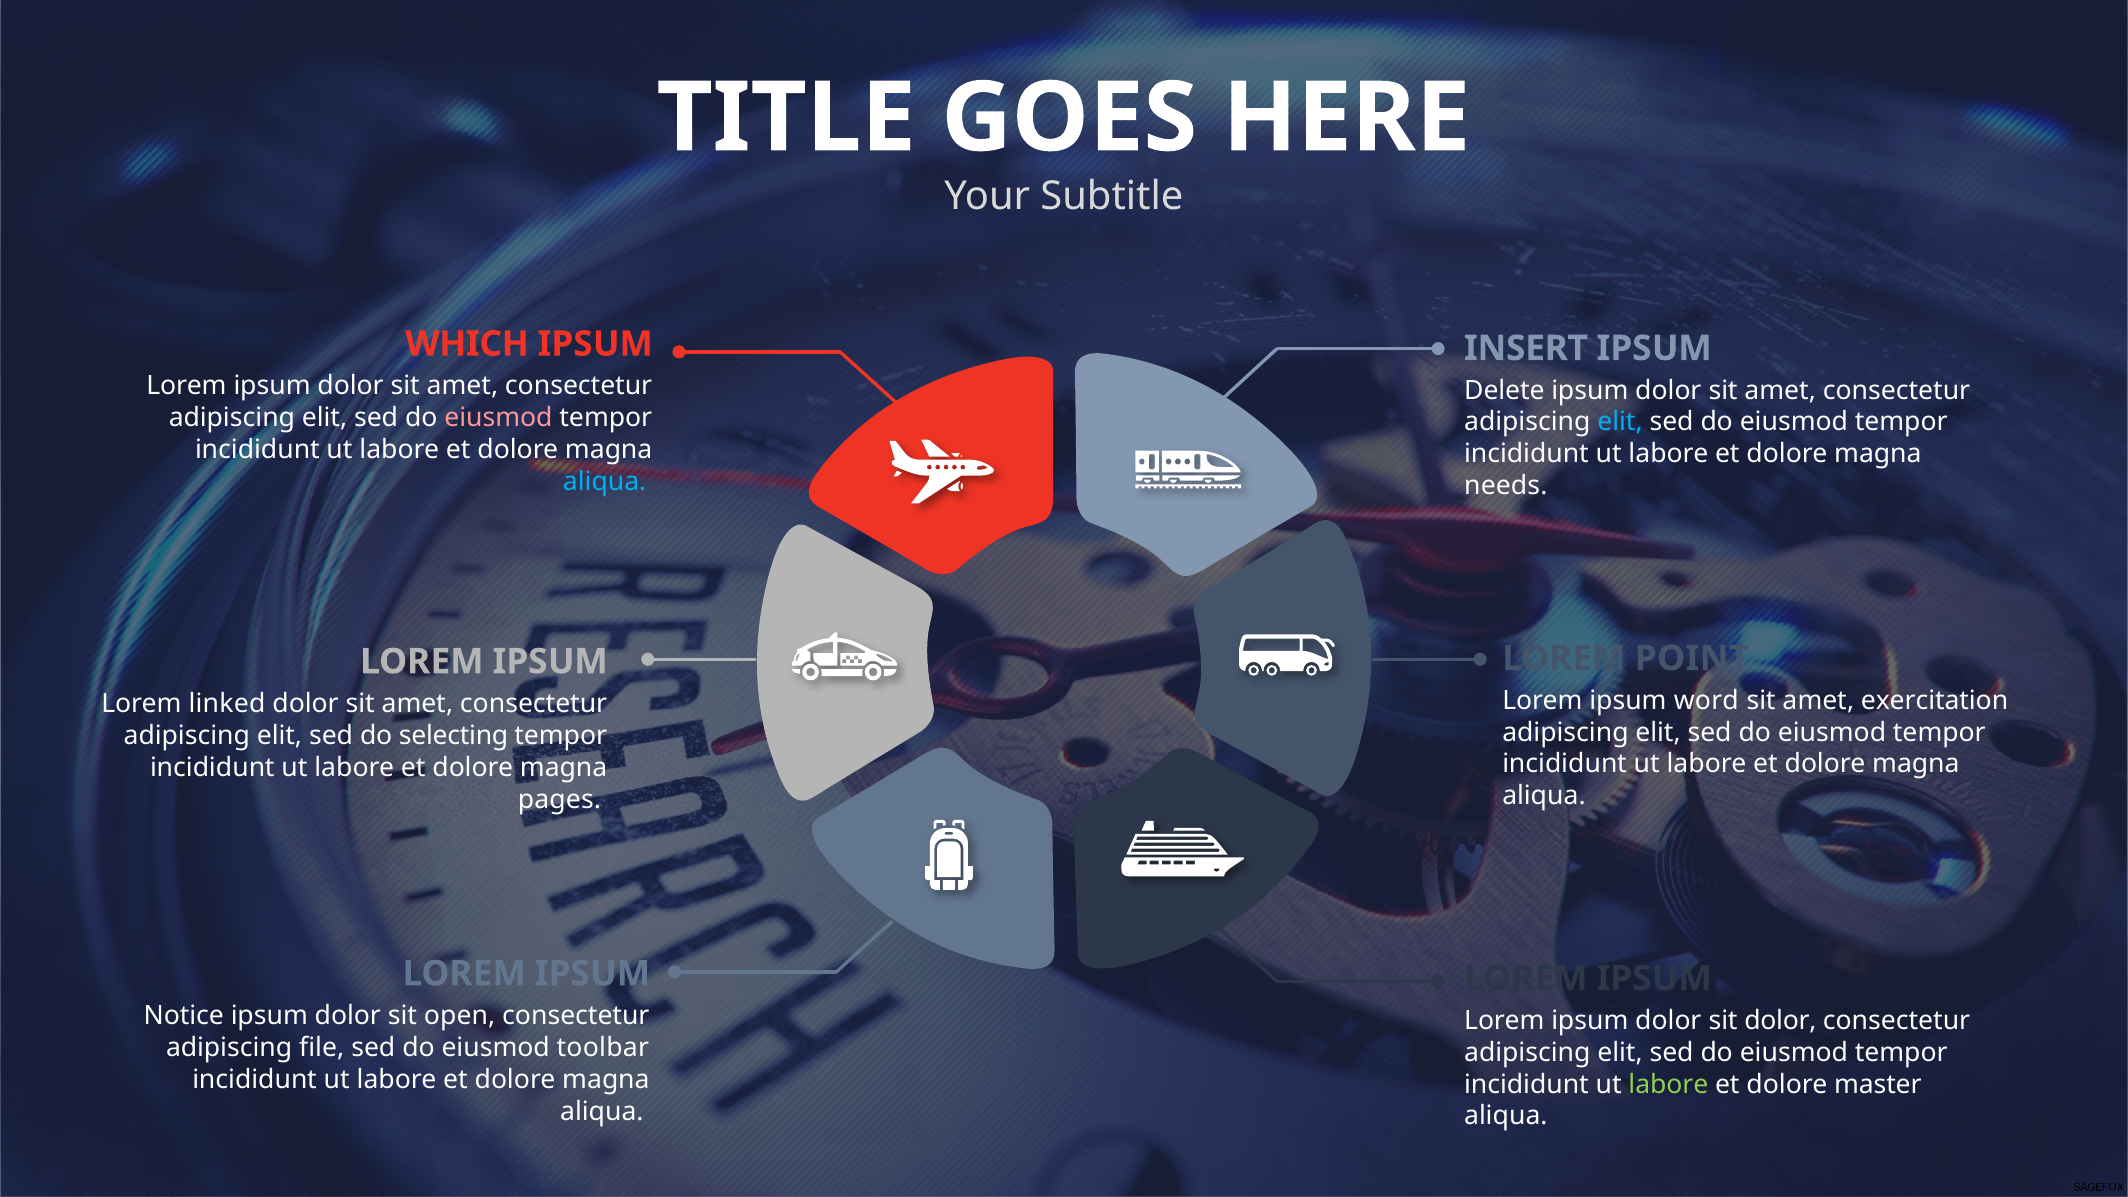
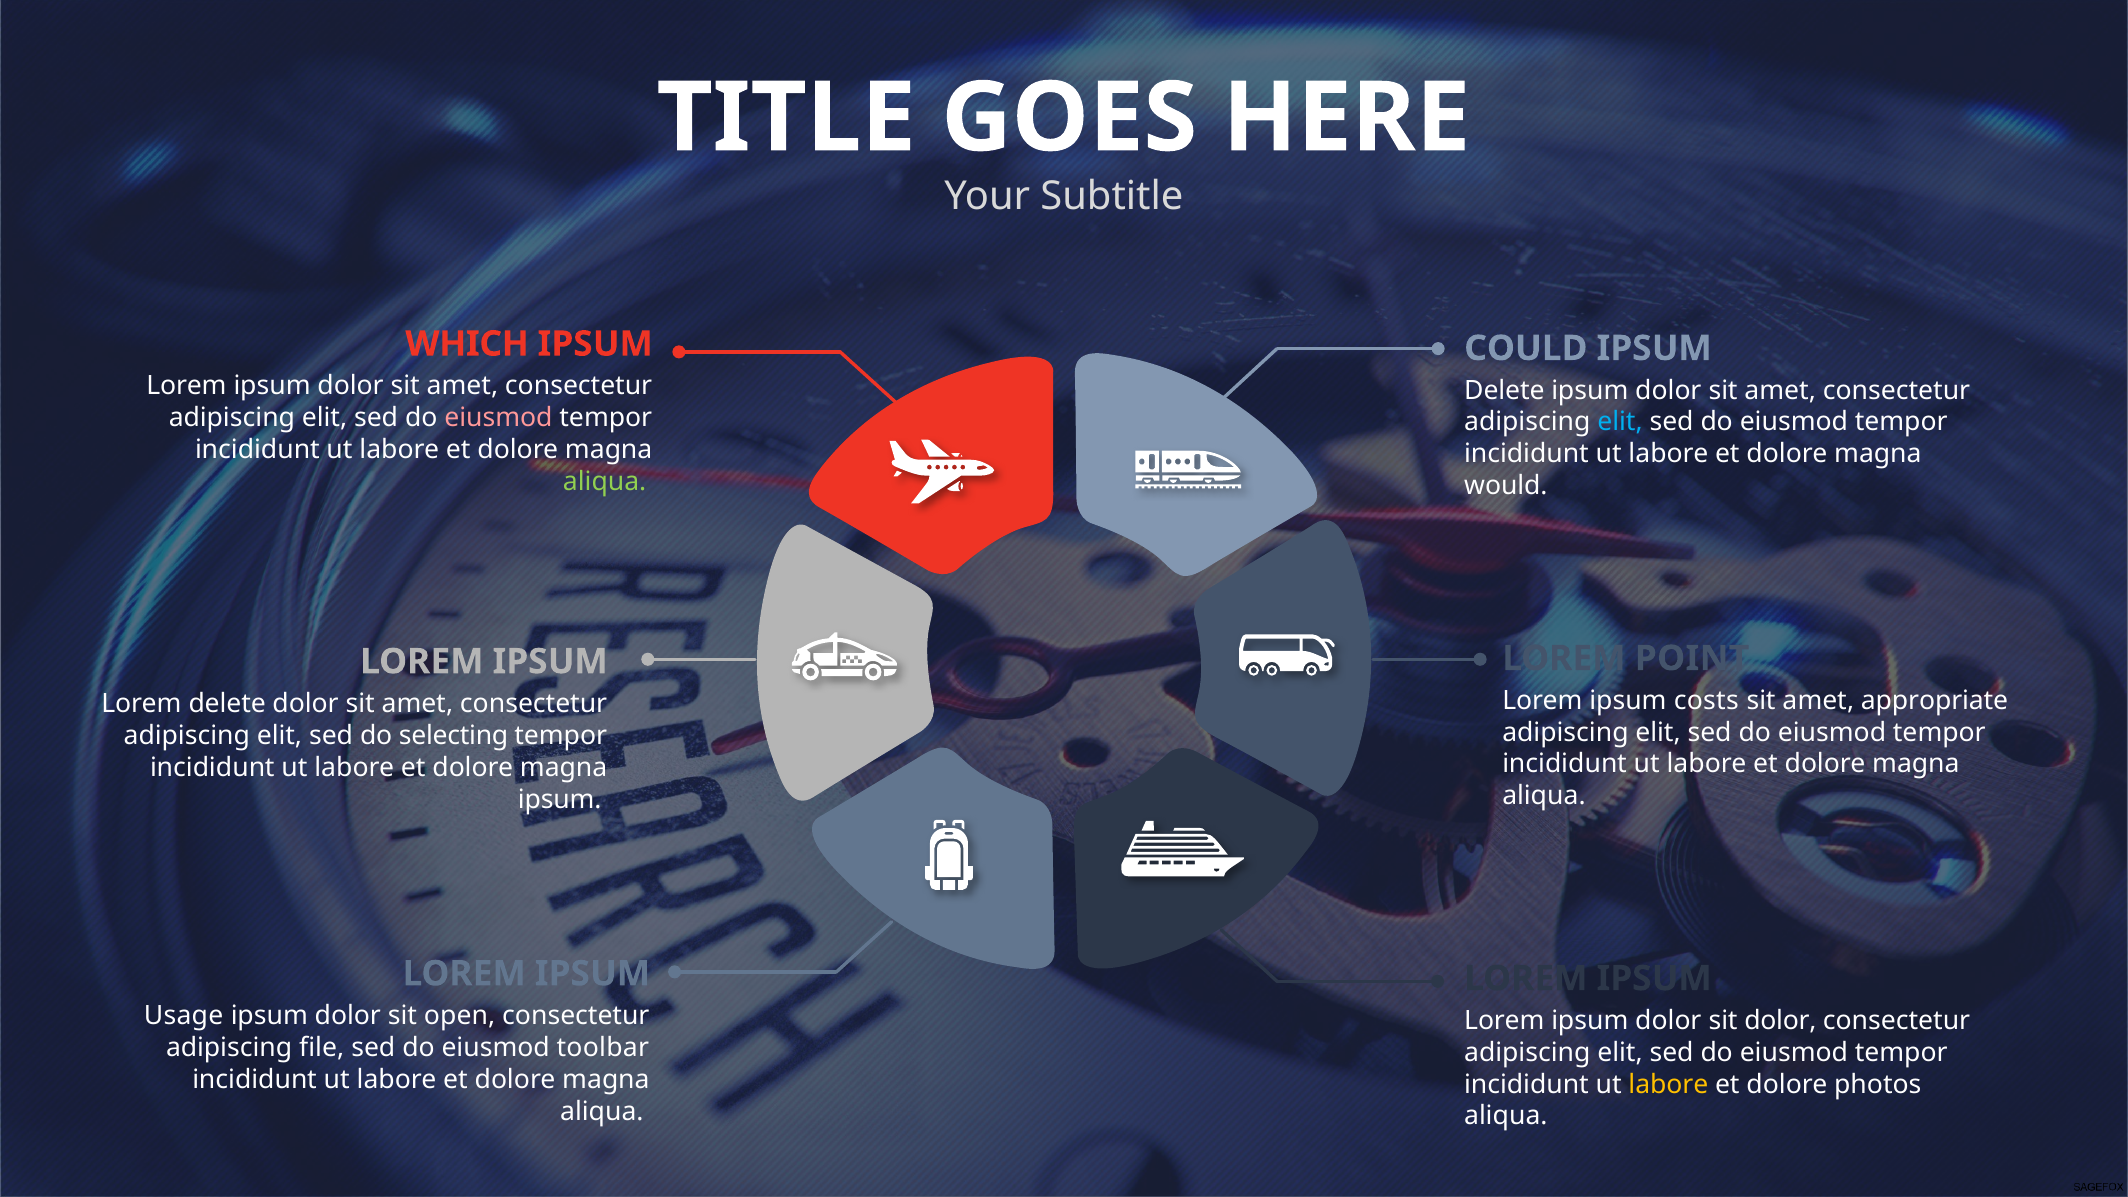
INSERT: INSERT -> COULD
aliqua at (605, 482) colour: light blue -> light green
needs: needs -> would
word: word -> costs
exercitation: exercitation -> appropriate
Lorem linked: linked -> delete
pages at (560, 799): pages -> ipsum
Notice: Notice -> Usage
labore at (1668, 1084) colour: light green -> yellow
master: master -> photos
